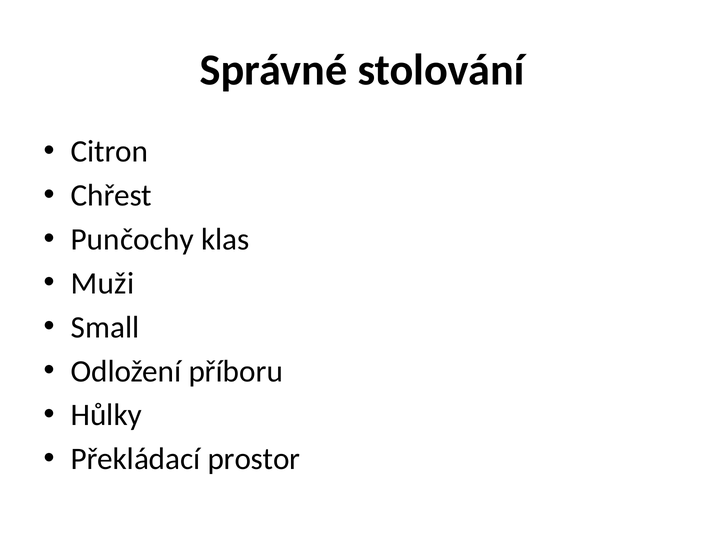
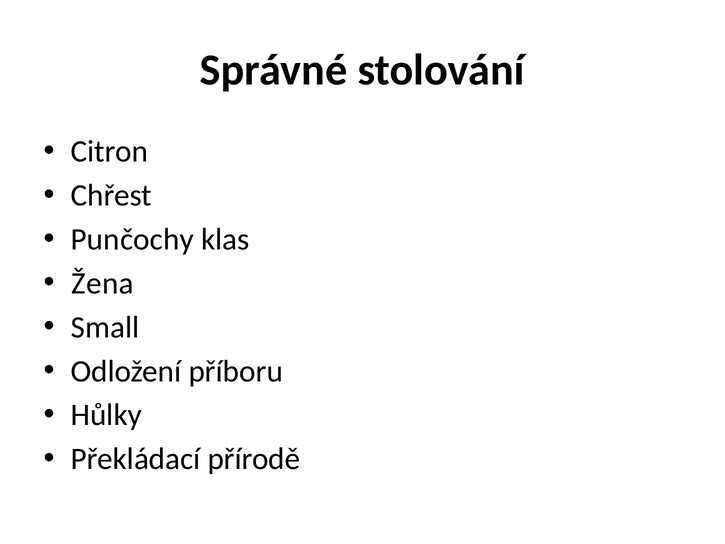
Muži: Muži -> Žena
prostor: prostor -> přírodě
